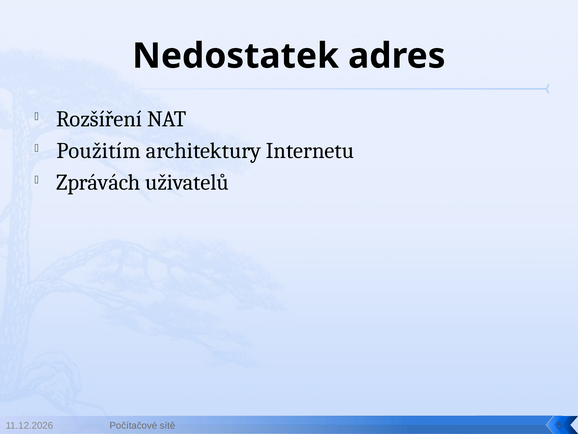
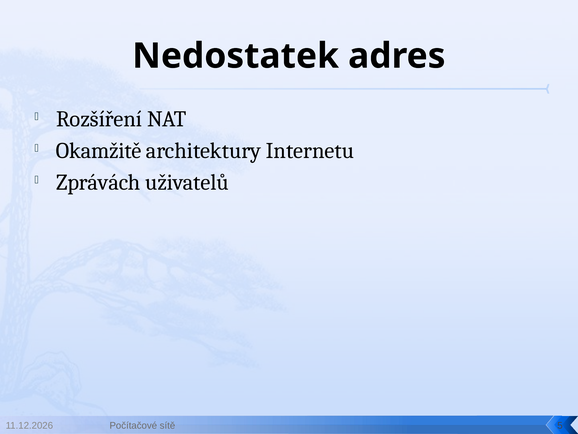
Použitím: Použitím -> Okamžitě
